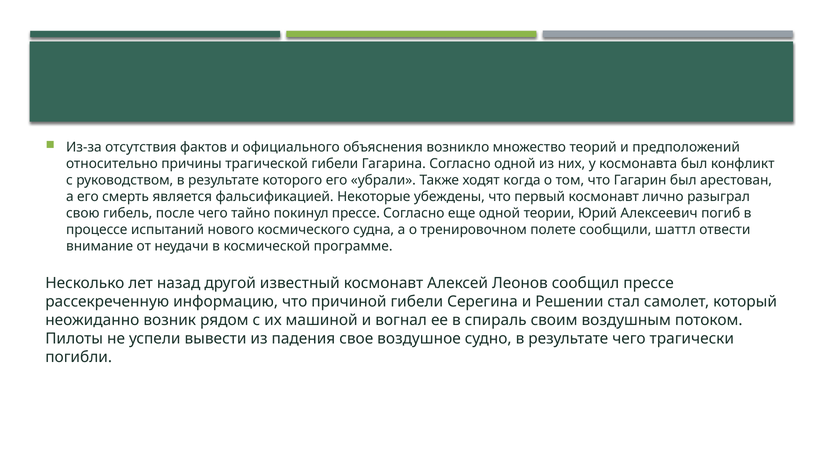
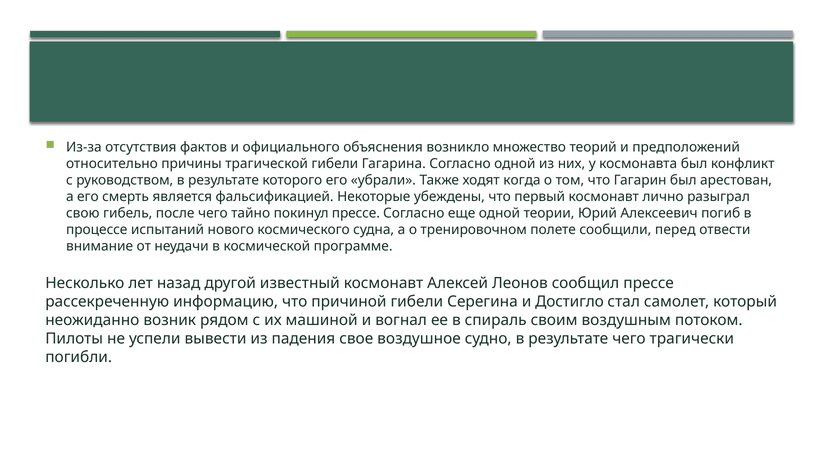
шаттл: шаттл -> перед
Решении: Решении -> Достигло
